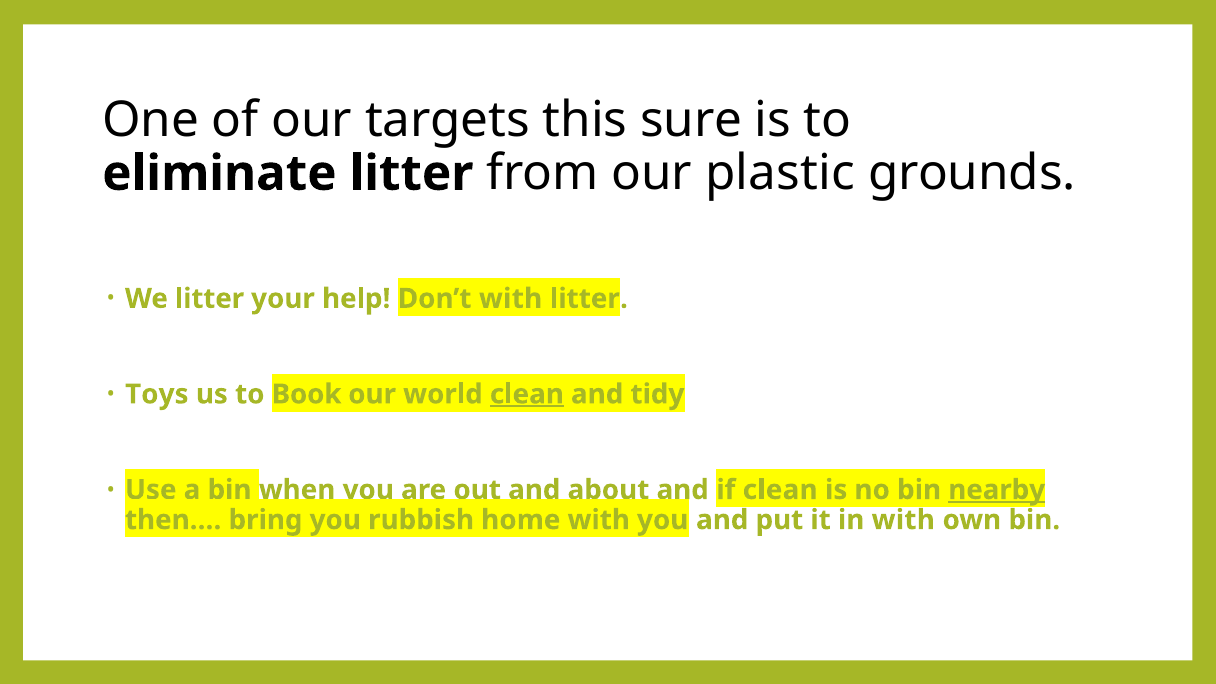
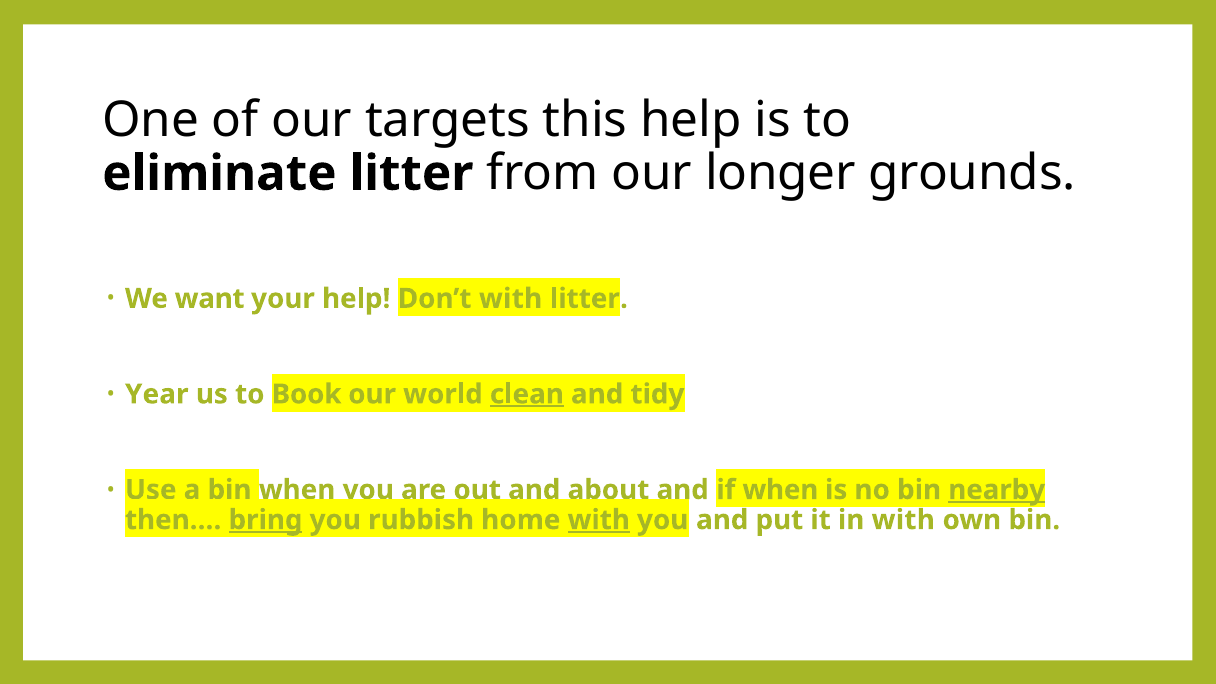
this sure: sure -> help
plastic: plastic -> longer
We litter: litter -> want
Toys: Toys -> Year
if clean: clean -> when
bring underline: none -> present
with at (599, 520) underline: none -> present
